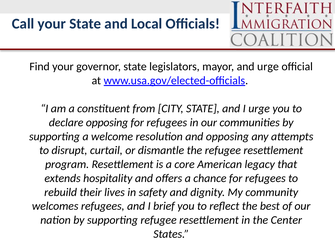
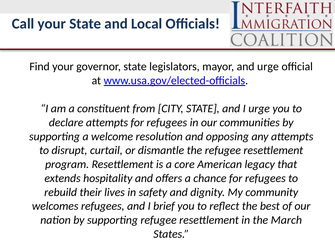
declare opposing: opposing -> attempts
Center: Center -> March
